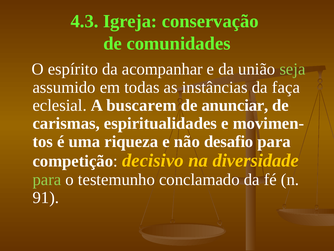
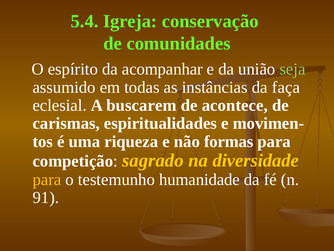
4.3: 4.3 -> 5.4
anunciar: anunciar -> acontece
desafio: desafio -> formas
decisivo: decisivo -> sagrado
para at (47, 179) colour: light green -> yellow
conclamado: conclamado -> humanidade
